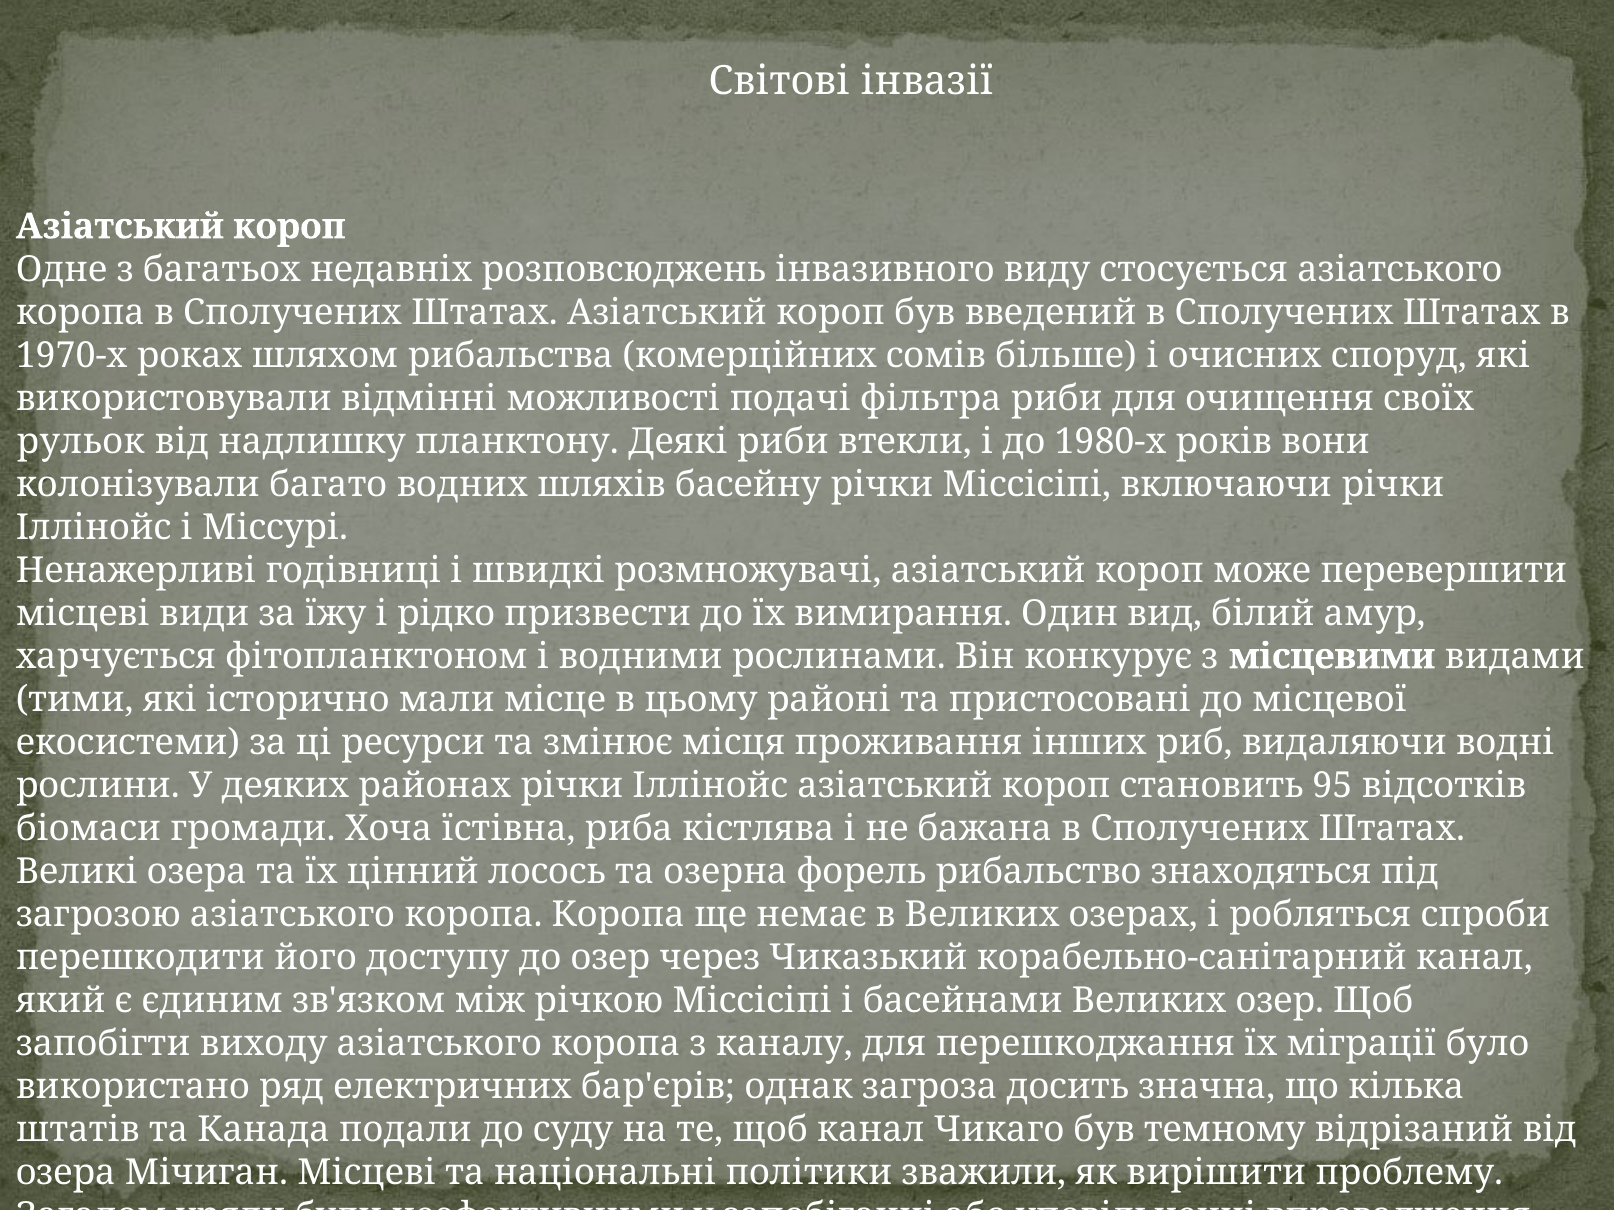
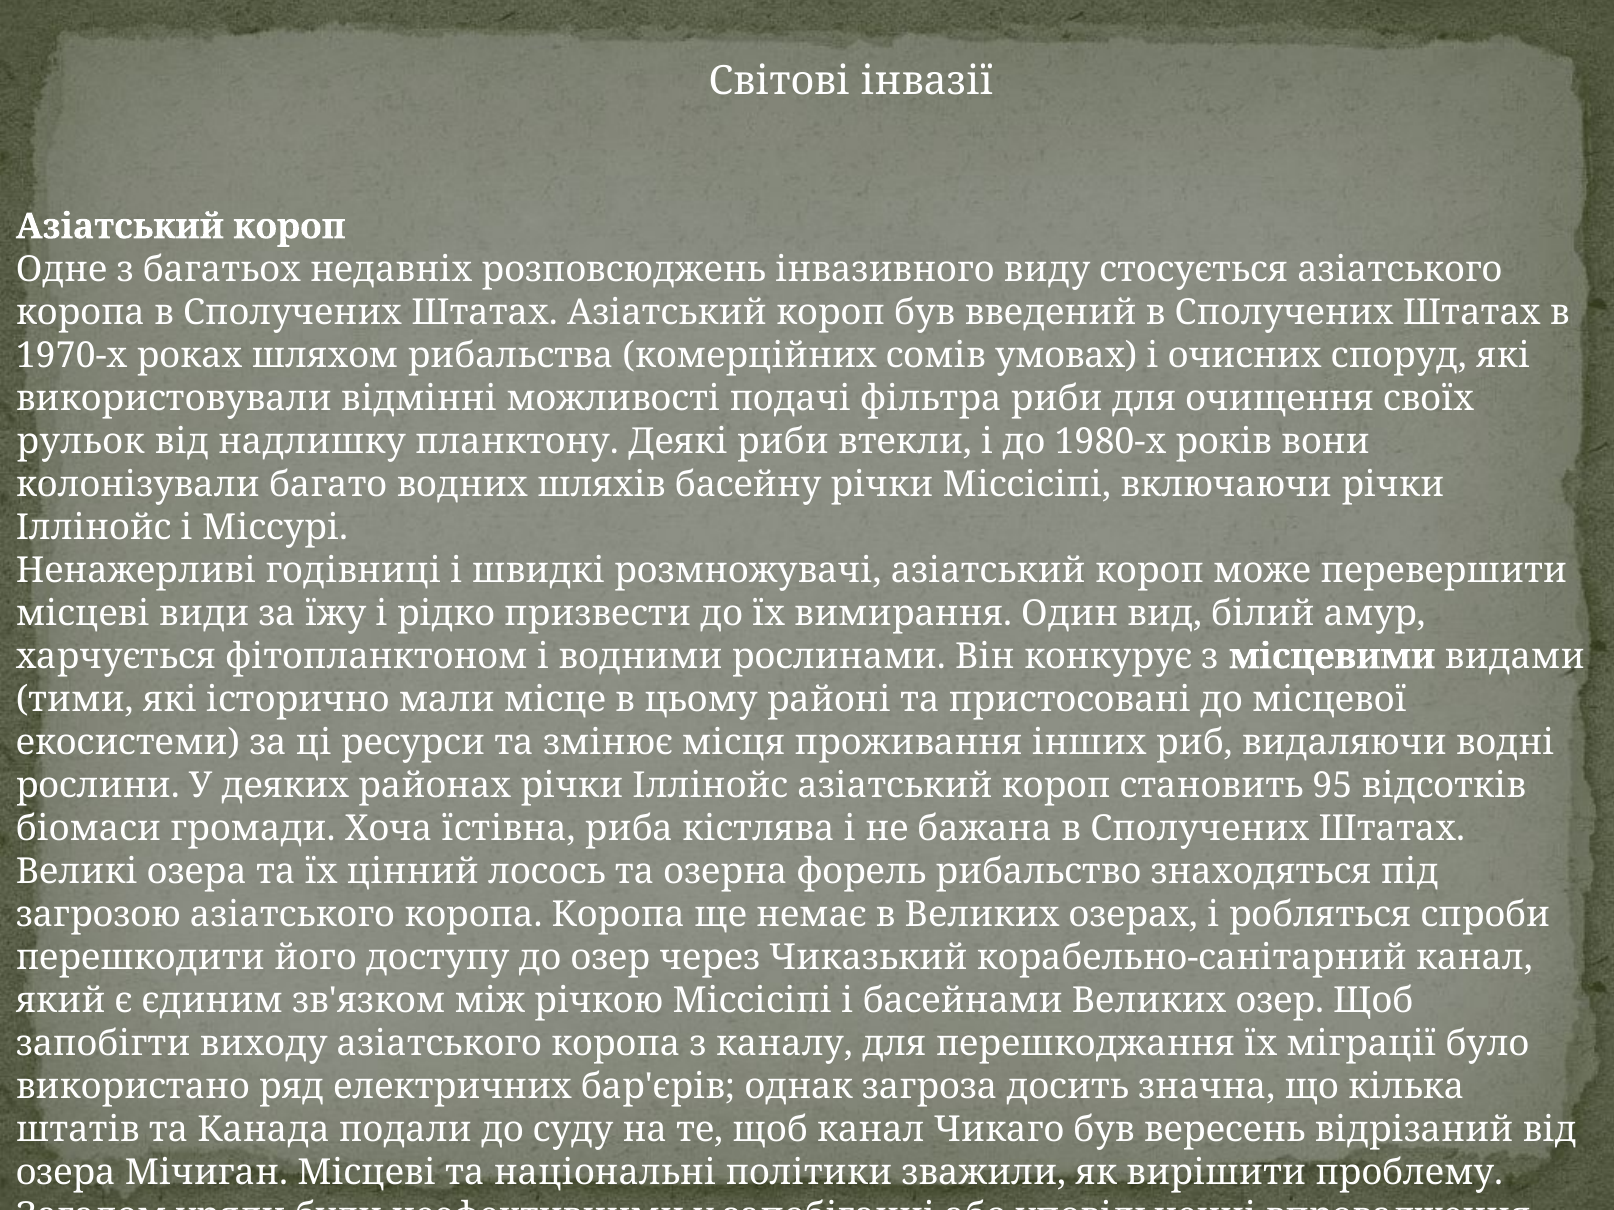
більше: більше -> умовах
темному: темному -> вересень
